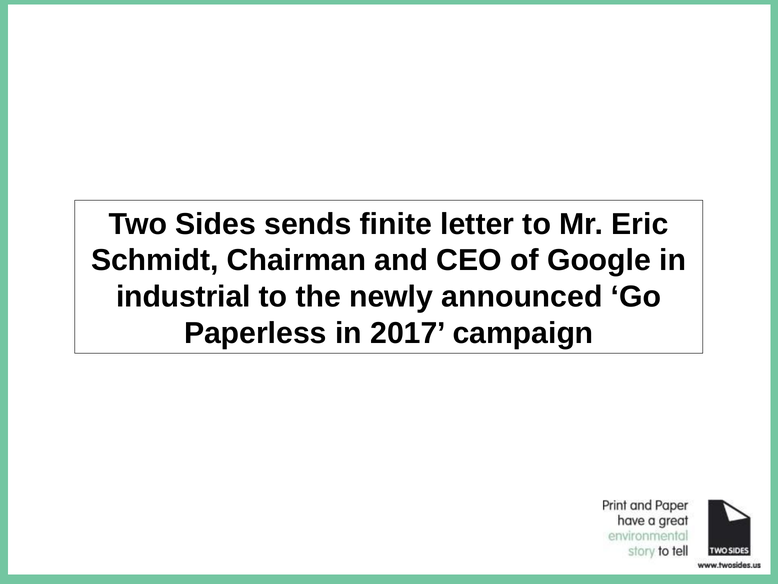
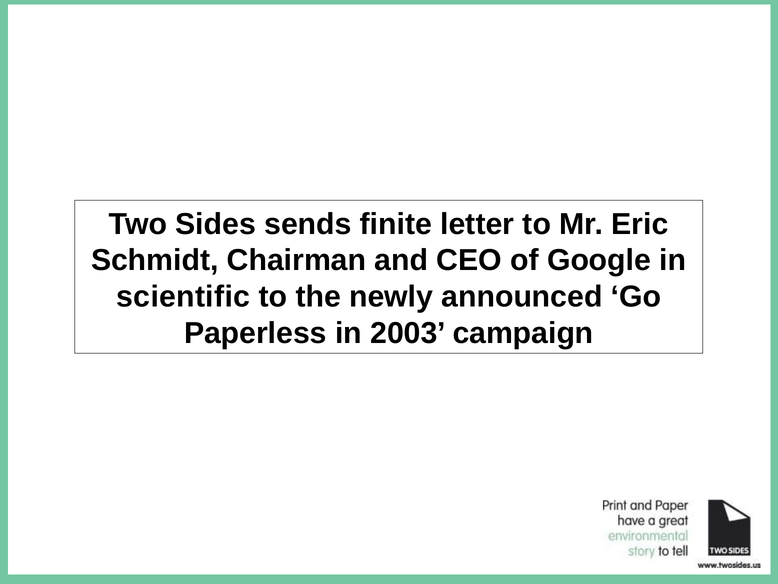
industrial: industrial -> scientific
2017: 2017 -> 2003
